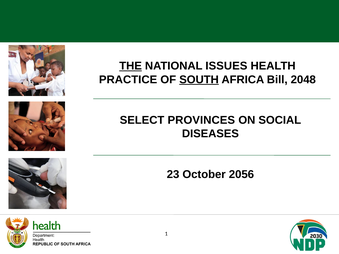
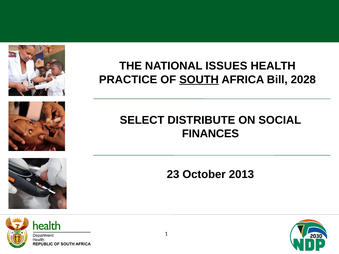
THE underline: present -> none
2048: 2048 -> 2028
PROVINCES: PROVINCES -> DISTRIBUTE
DISEASES: DISEASES -> FINANCES
2056: 2056 -> 2013
